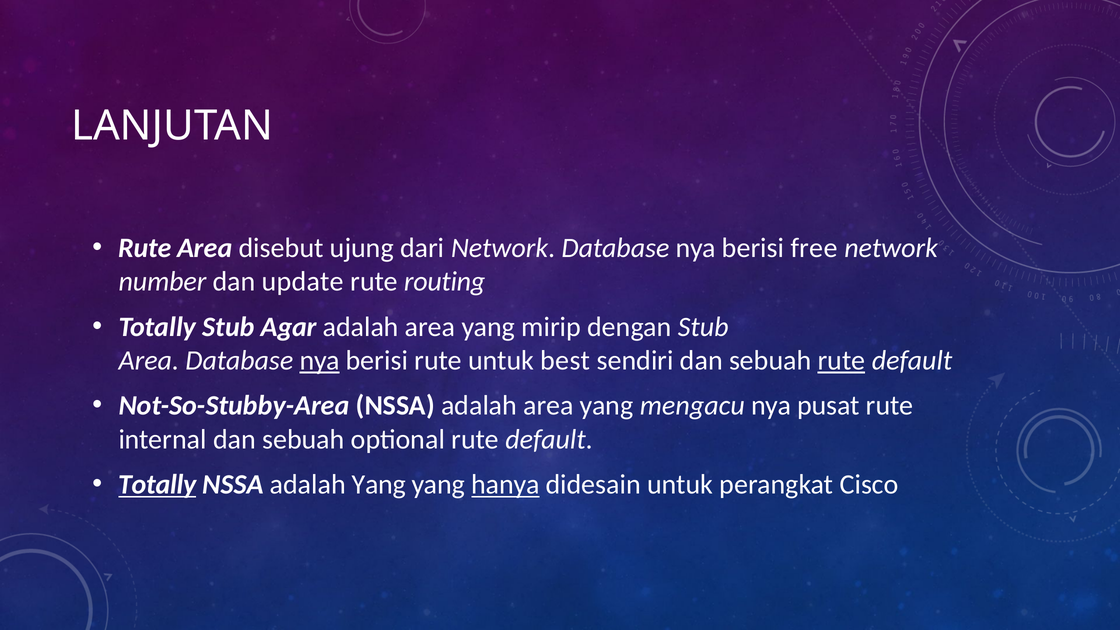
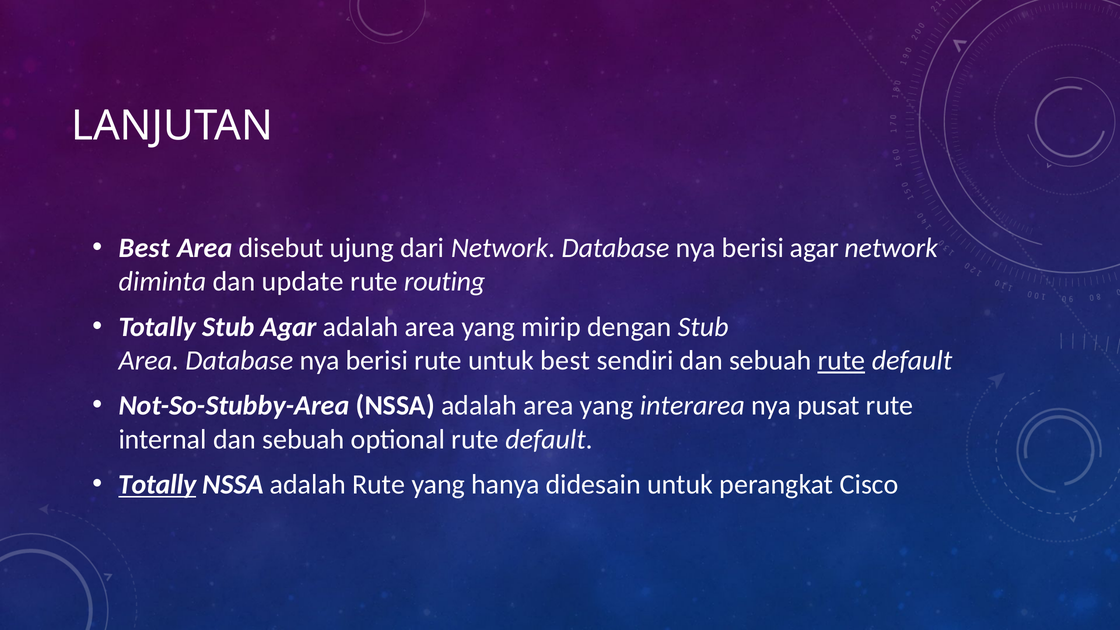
Rute at (145, 248): Rute -> Best
berisi free: free -> agar
number: number -> diminta
nya at (320, 360) underline: present -> none
mengacu: mengacu -> interarea
adalah Yang: Yang -> Rute
hanya underline: present -> none
